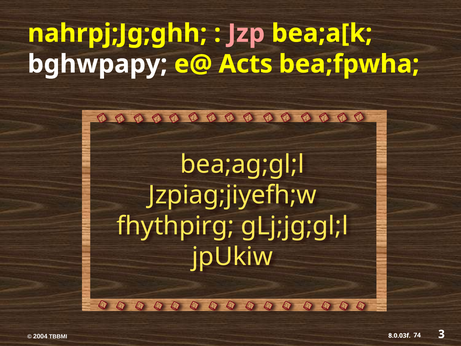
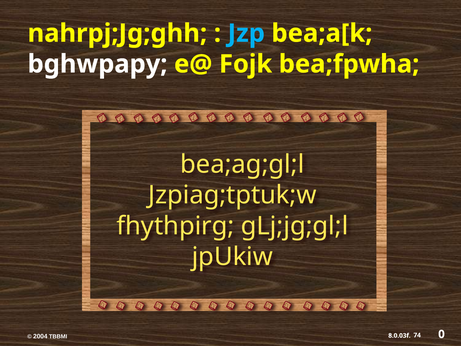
Jzp colour: pink -> light blue
Acts: Acts -> Fojk
Jzpiag;jiyefh;w: Jzpiag;jiyefh;w -> Jzpiag;tptuk;w
3: 3 -> 0
